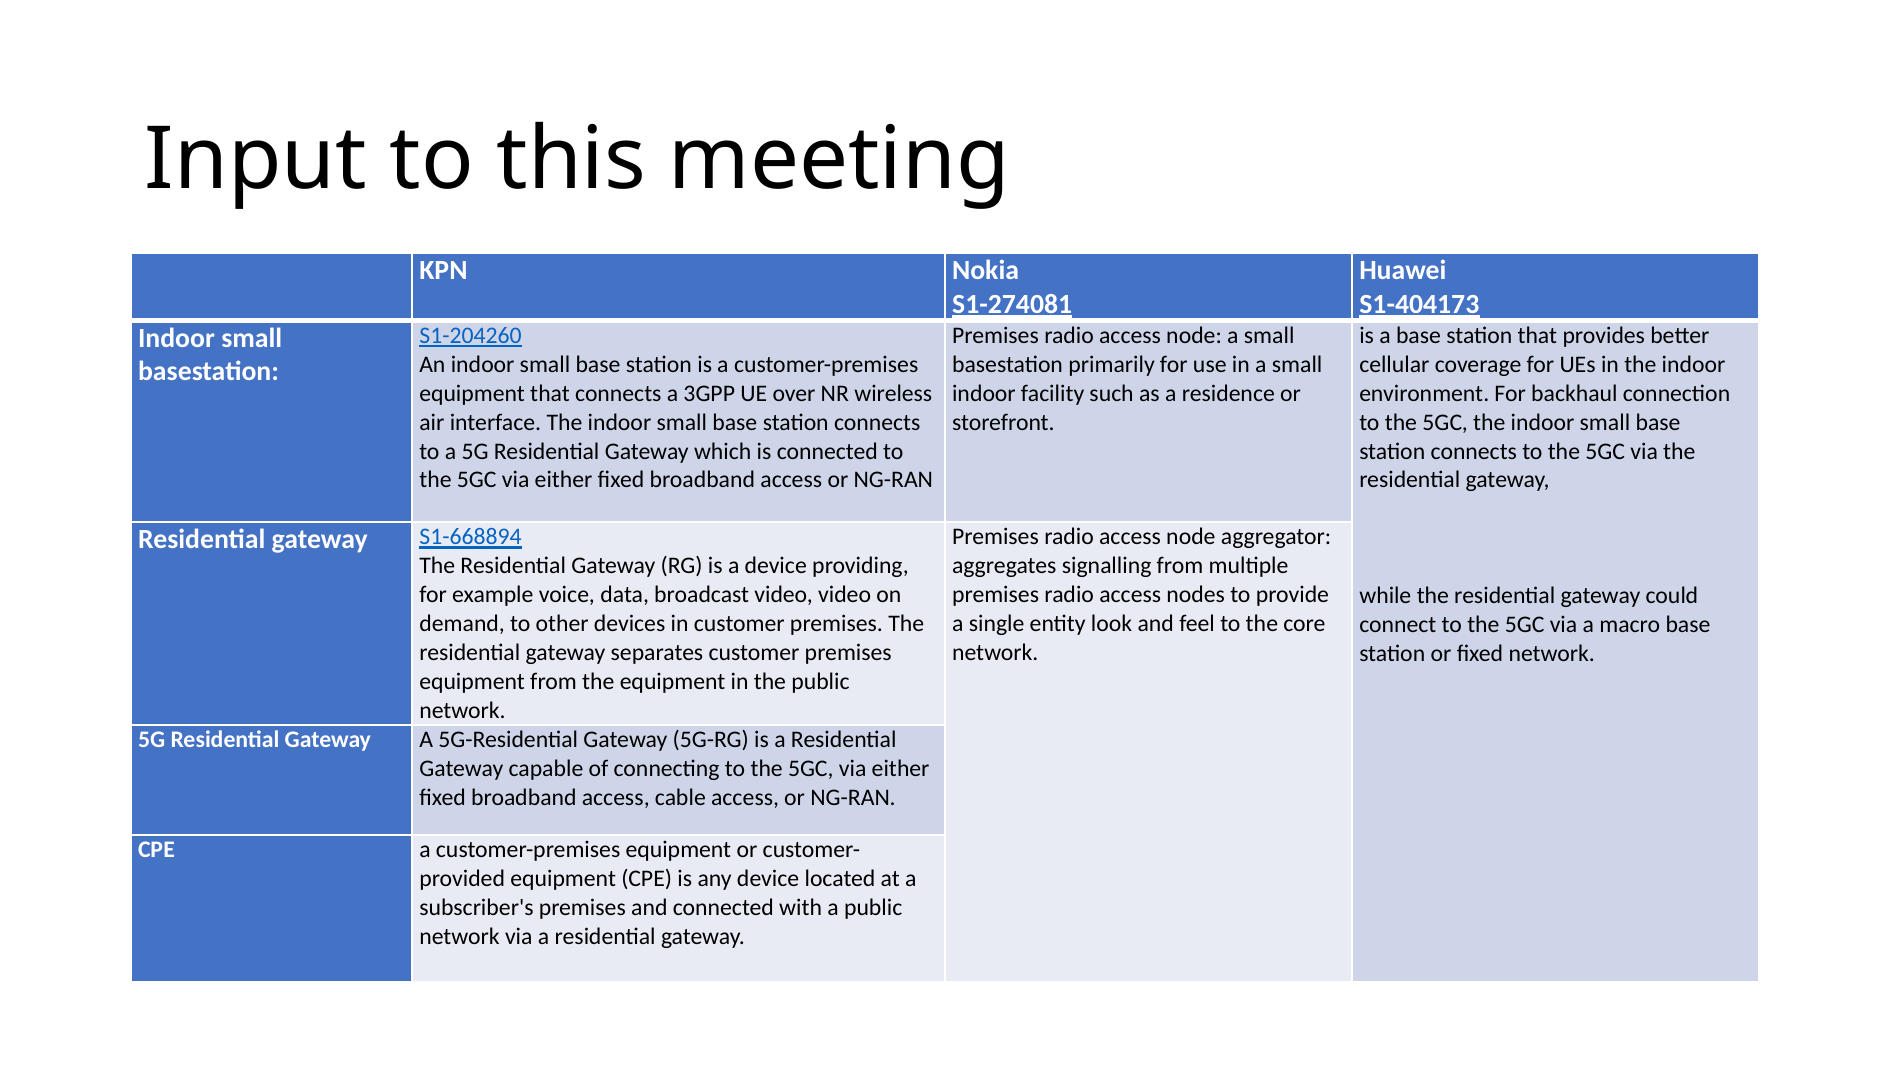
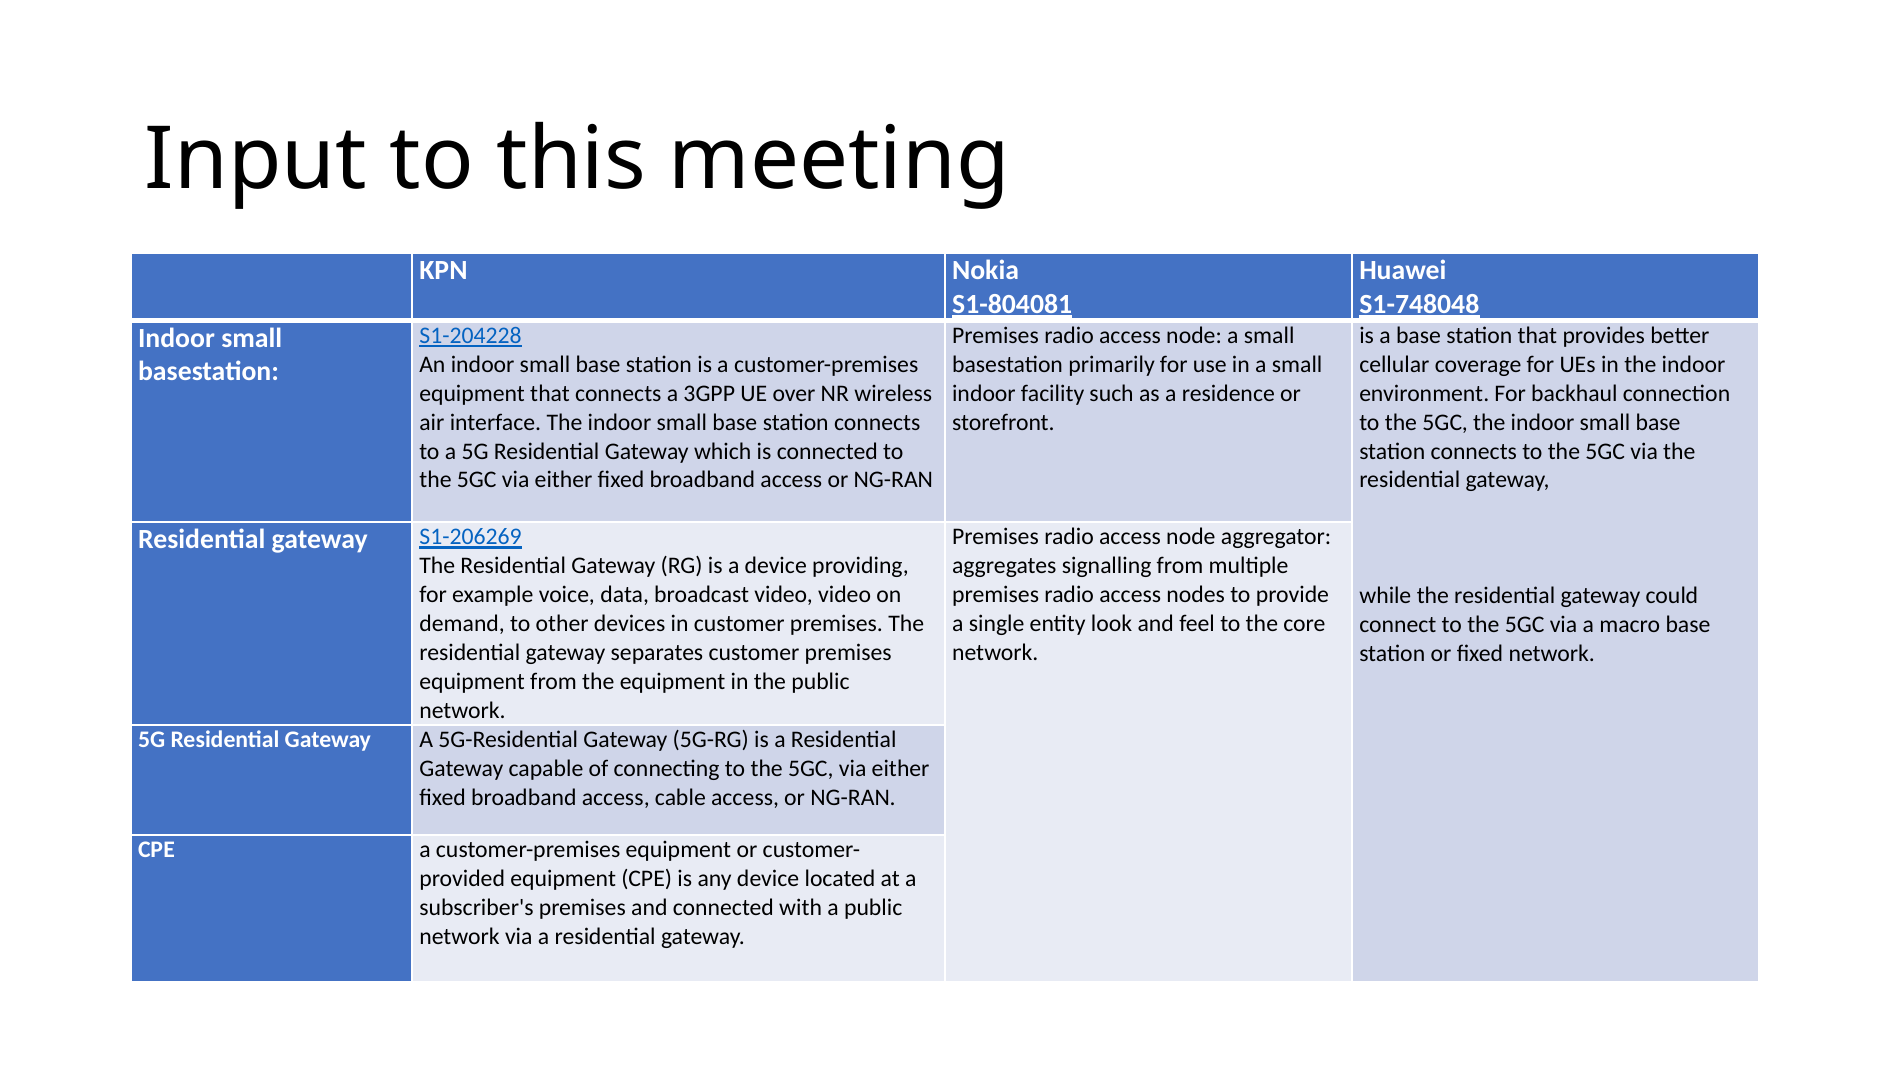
S1-274081: S1-274081 -> S1-804081
S1-404173: S1-404173 -> S1-748048
S1-204260: S1-204260 -> S1-204228
S1-668894: S1-668894 -> S1-206269
